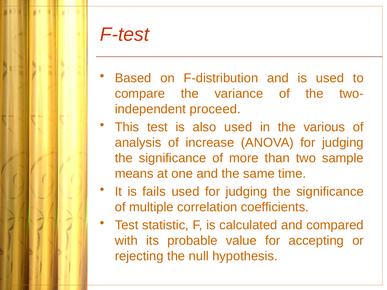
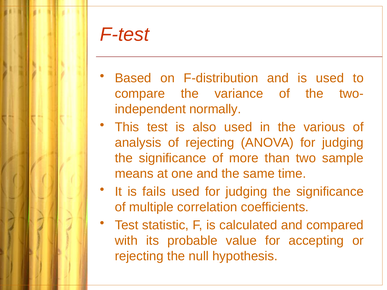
proceed: proceed -> normally
of increase: increase -> rejecting
